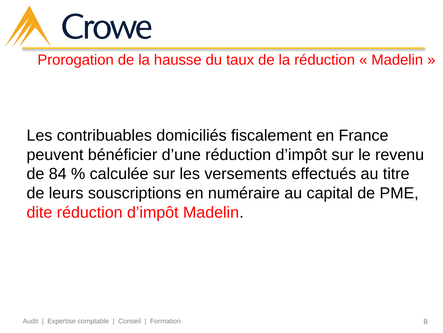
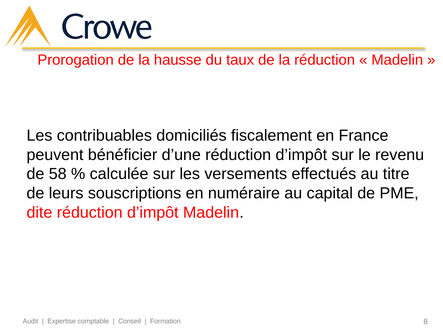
84: 84 -> 58
